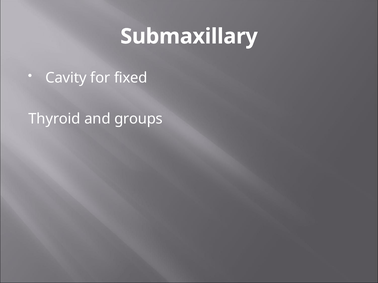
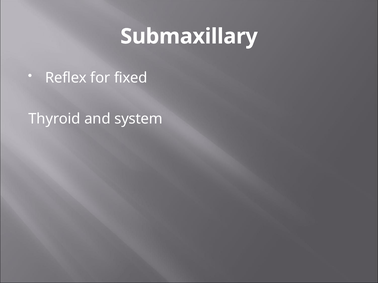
Cavity: Cavity -> Reflex
groups: groups -> system
